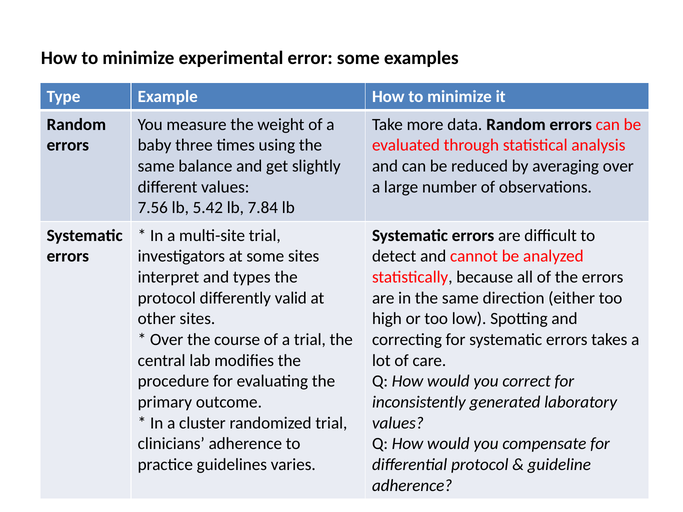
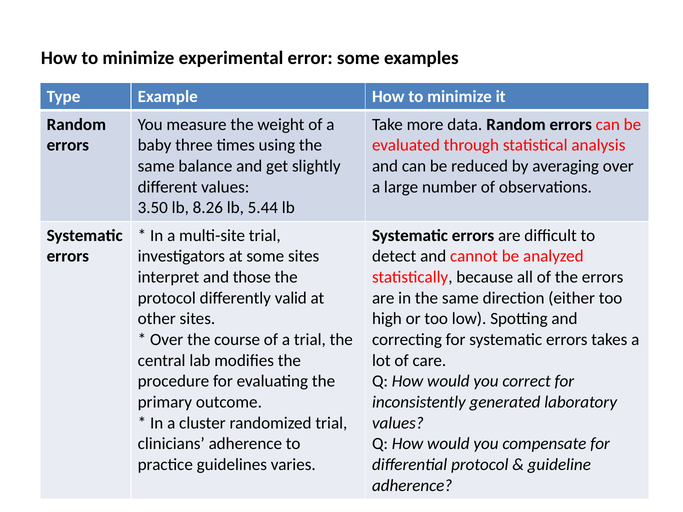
7.56: 7.56 -> 3.50
5.42: 5.42 -> 8.26
7.84: 7.84 -> 5.44
types: types -> those
